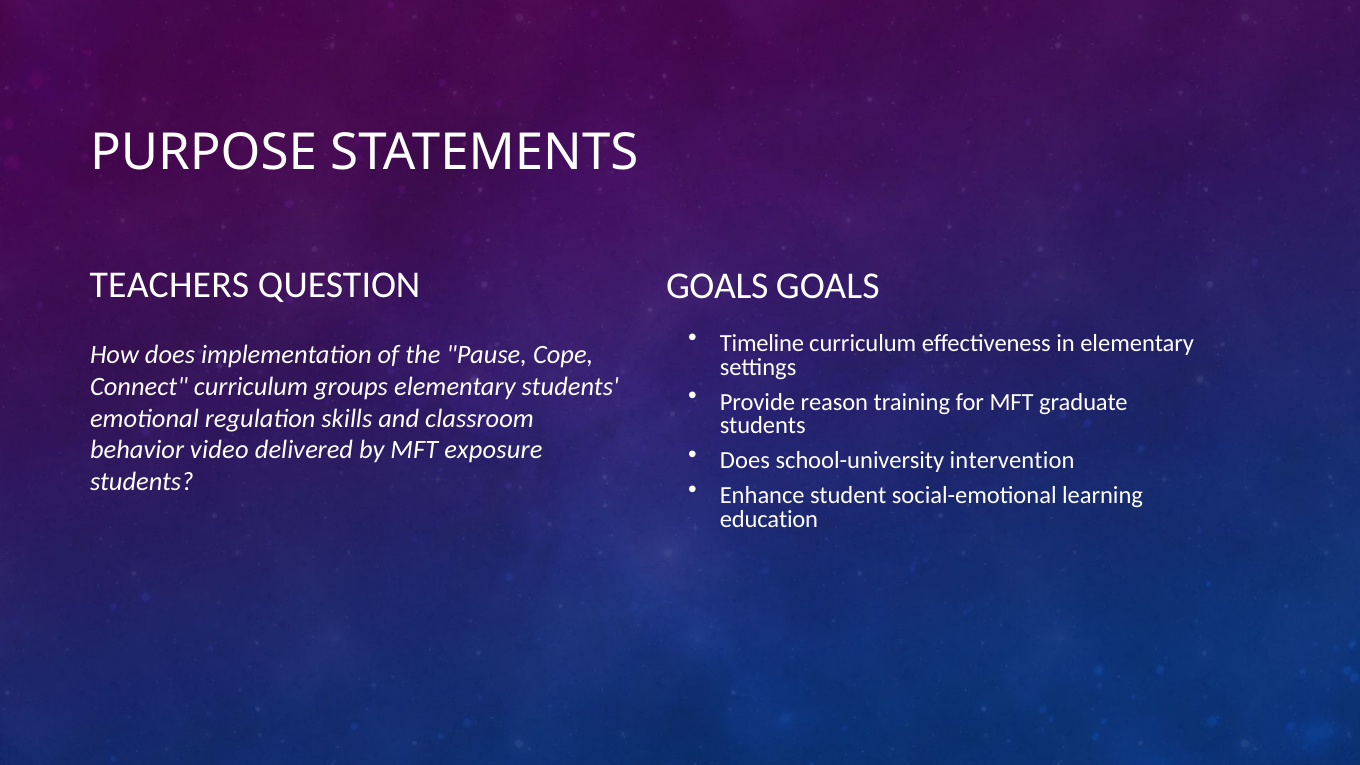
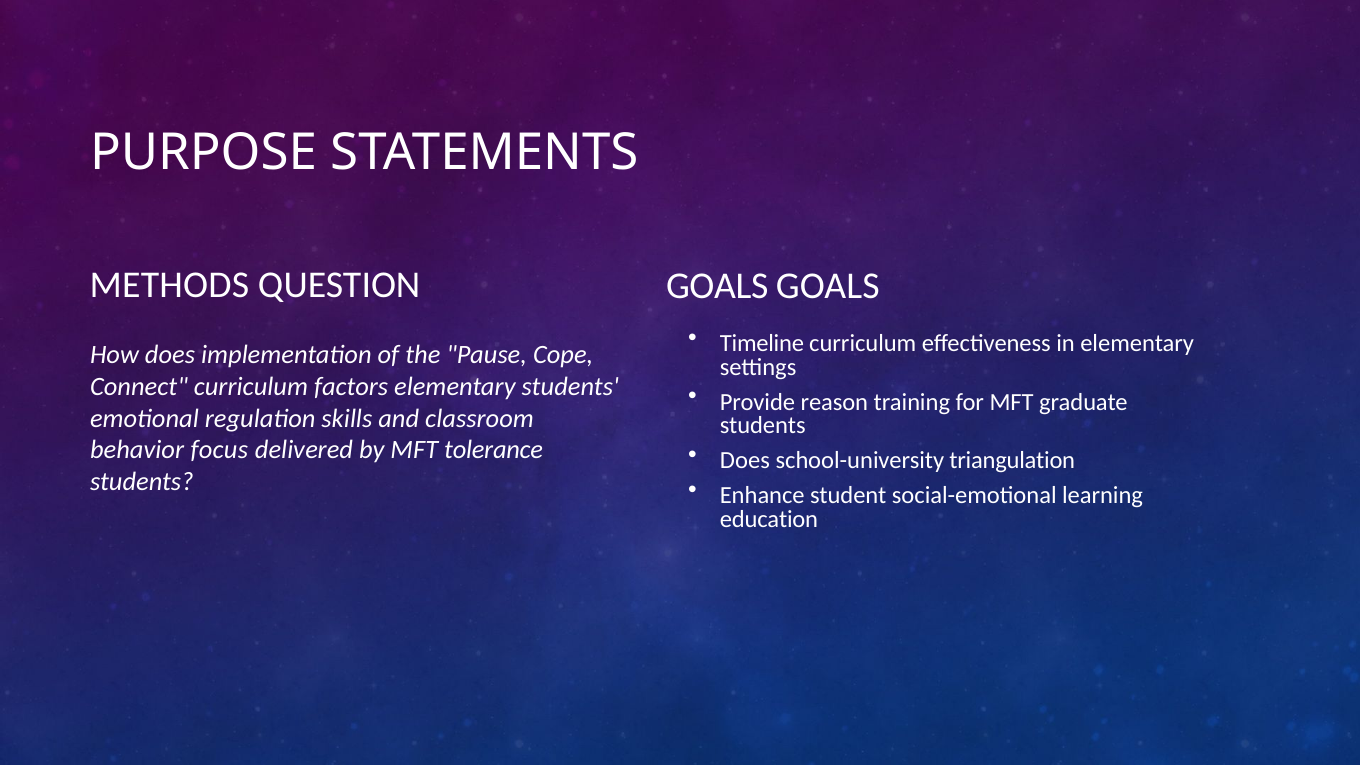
TEACHERS: TEACHERS -> METHODS
groups: groups -> factors
video: video -> focus
exposure: exposure -> tolerance
intervention: intervention -> triangulation
